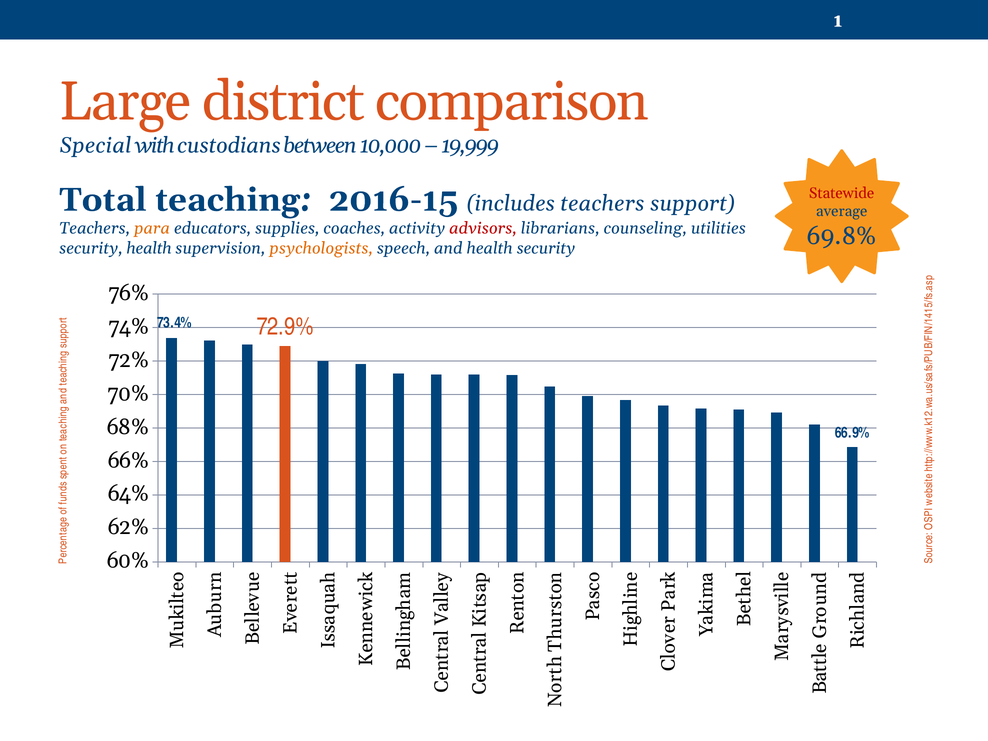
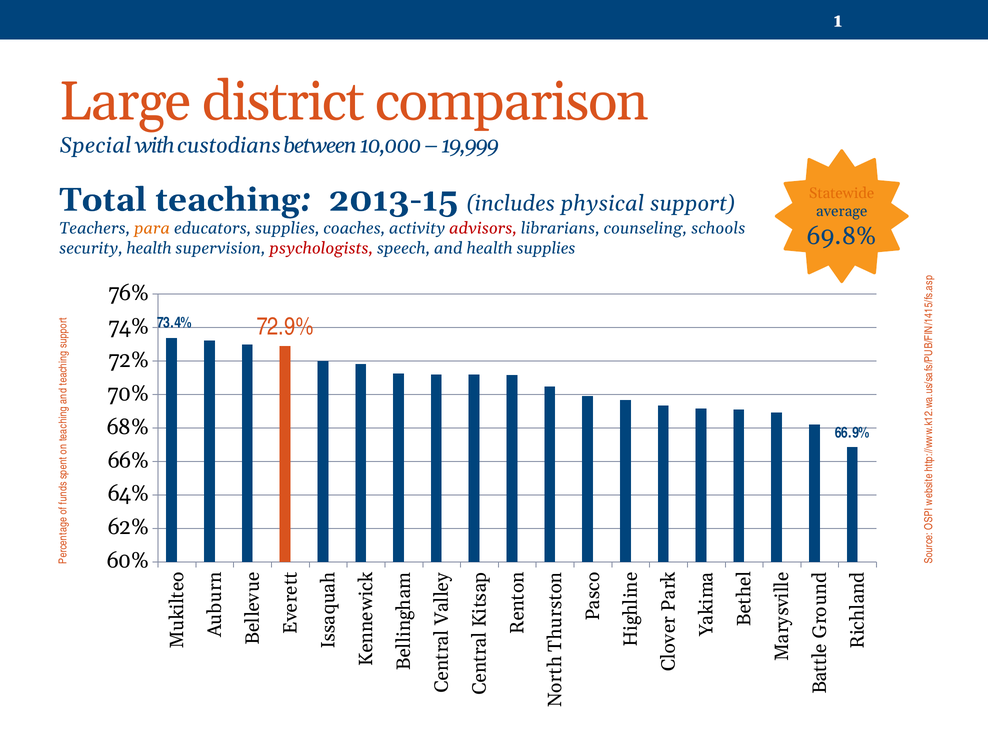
2016-15: 2016-15 -> 2013-15
includes teachers: teachers -> physical
Statewide colour: red -> orange
utilities: utilities -> schools
psychologists colour: orange -> red
health security: security -> supplies
